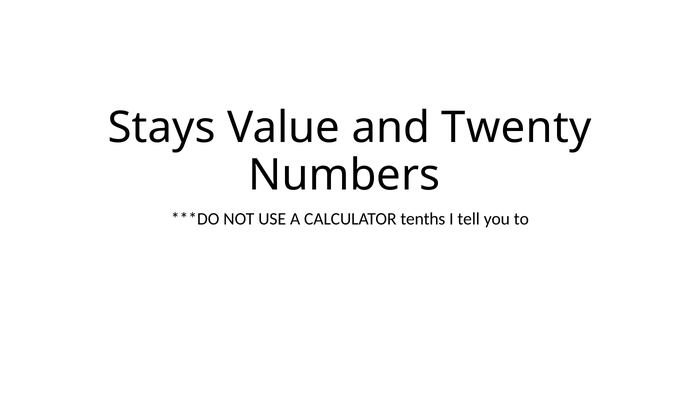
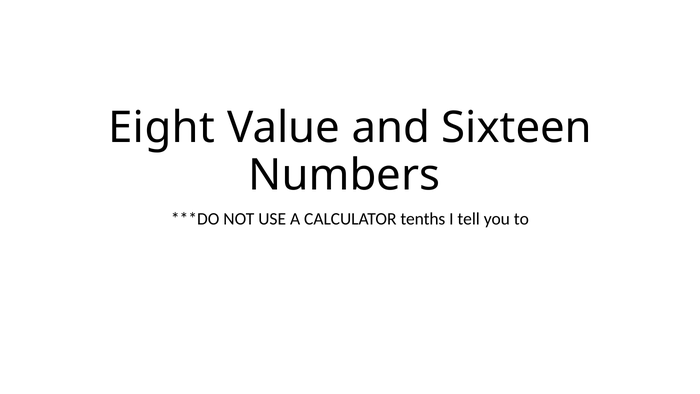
Stays: Stays -> Eight
Twenty: Twenty -> Sixteen
